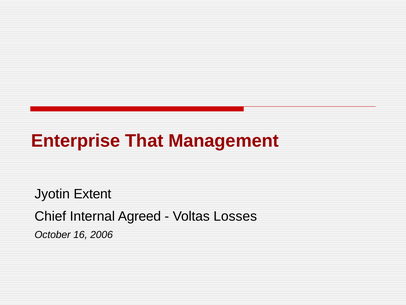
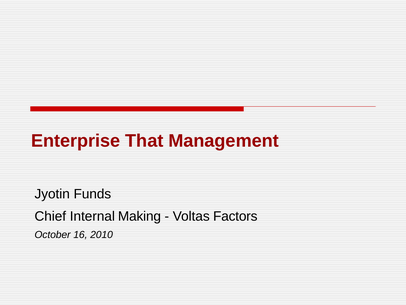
Extent: Extent -> Funds
Agreed: Agreed -> Making
Losses: Losses -> Factors
2006: 2006 -> 2010
